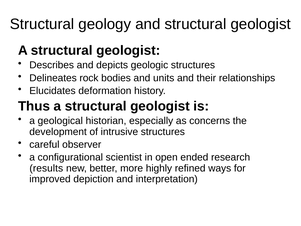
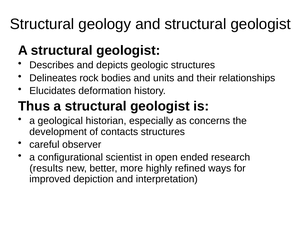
intrusive: intrusive -> contacts
